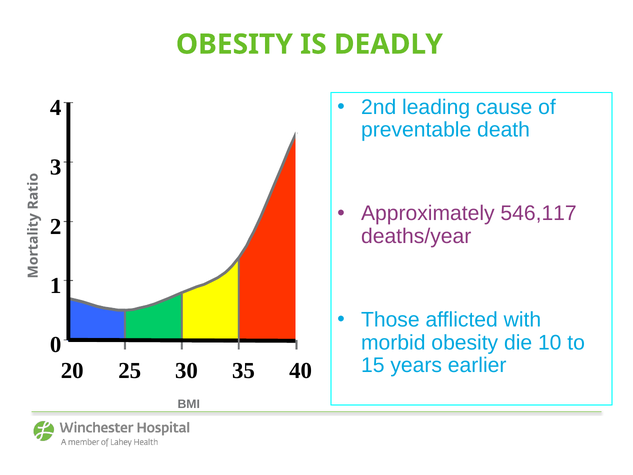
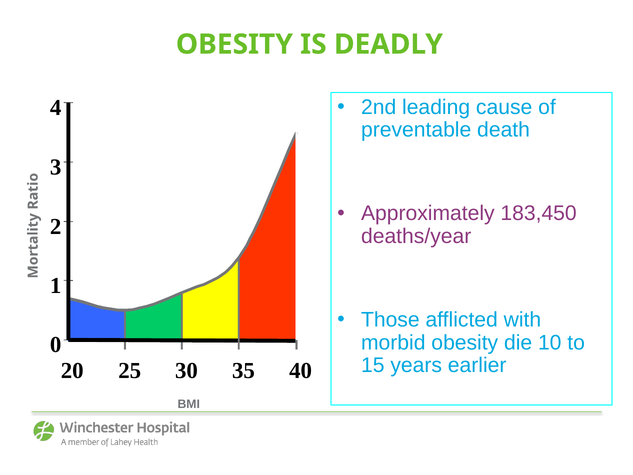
546,117: 546,117 -> 183,450
